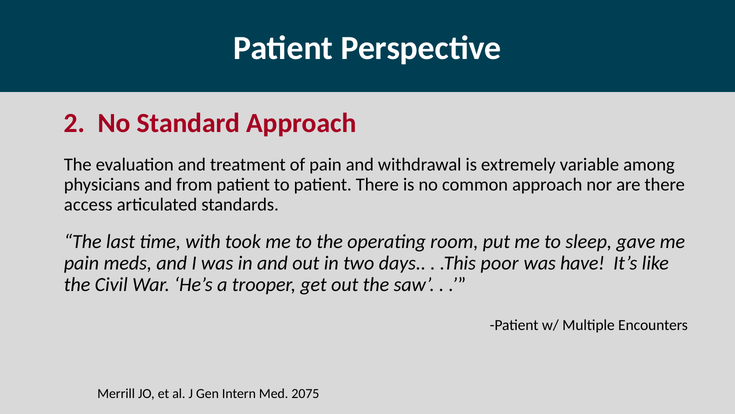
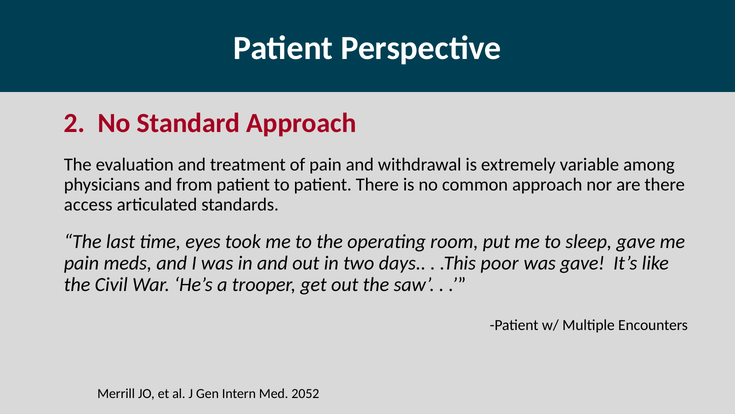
with: with -> eyes
was have: have -> gave
2075: 2075 -> 2052
